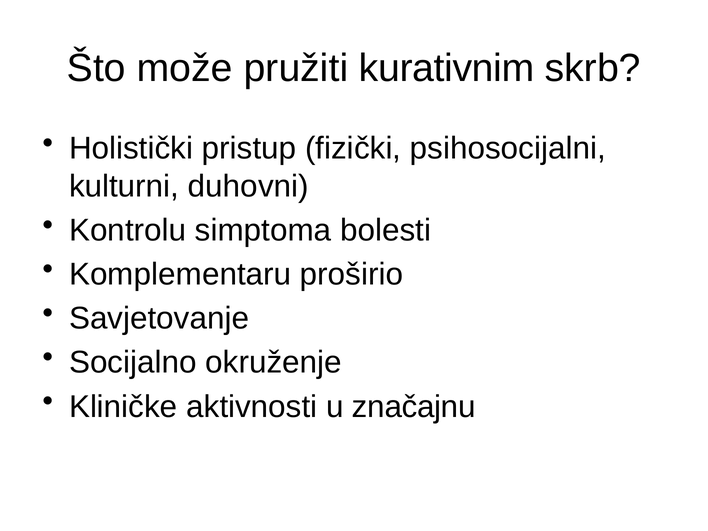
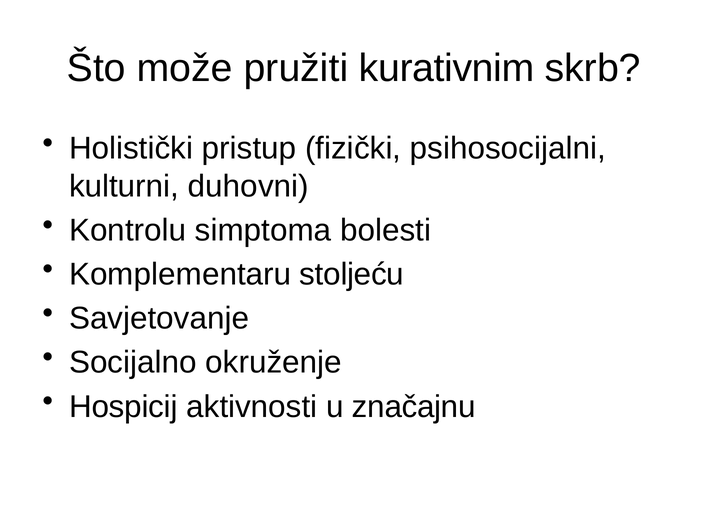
proširio: proširio -> stoljeću
Kliničke: Kliničke -> Hospicij
